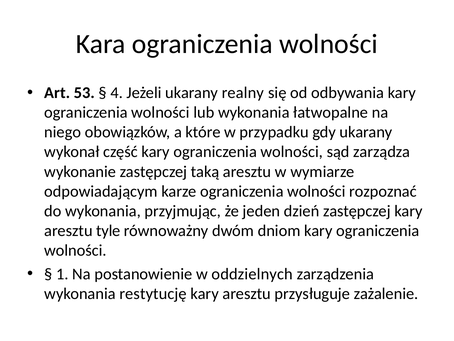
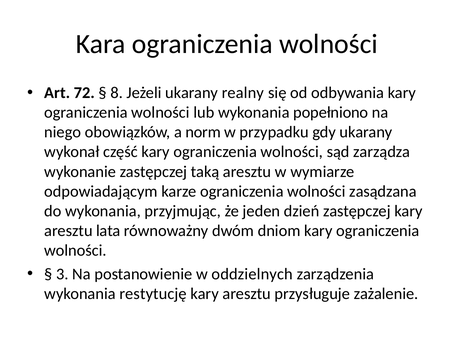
53: 53 -> 72
4: 4 -> 8
łatwopalne: łatwopalne -> popełniono
które: które -> norm
rozpoznać: rozpoznać -> zasądzana
tyle: tyle -> lata
1: 1 -> 3
